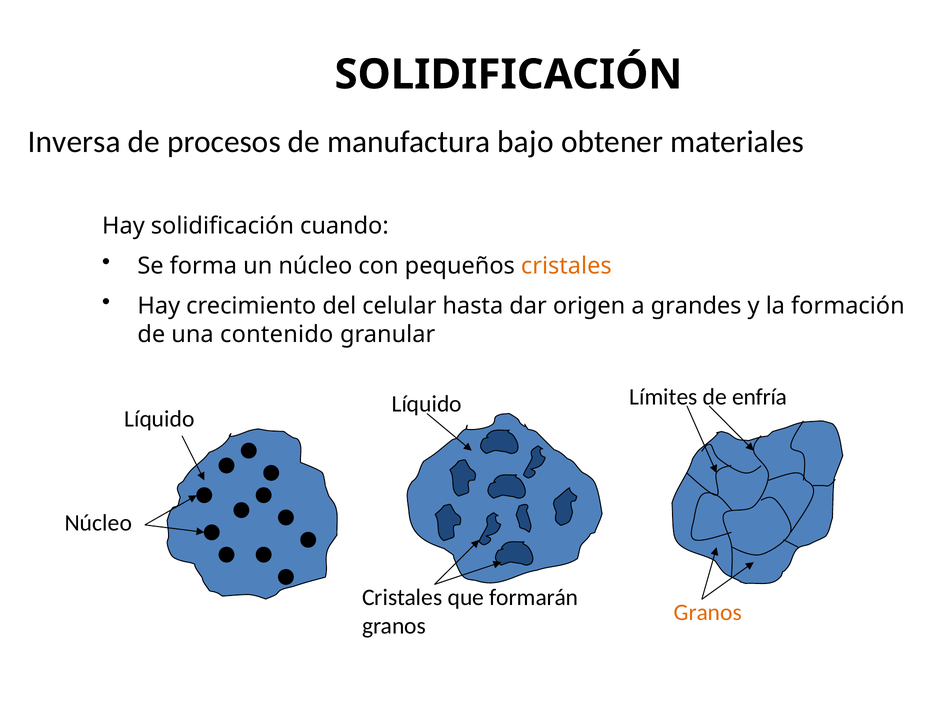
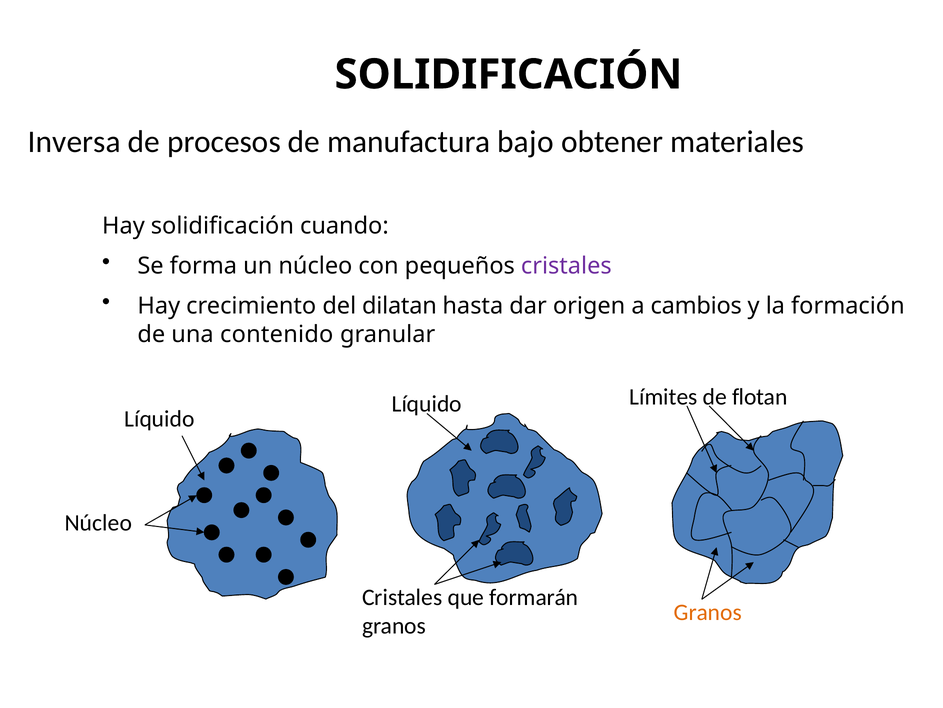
cristales at (566, 266) colour: orange -> purple
celular: celular -> dilatan
grandes: grandes -> cambios
enfría: enfría -> flotan
